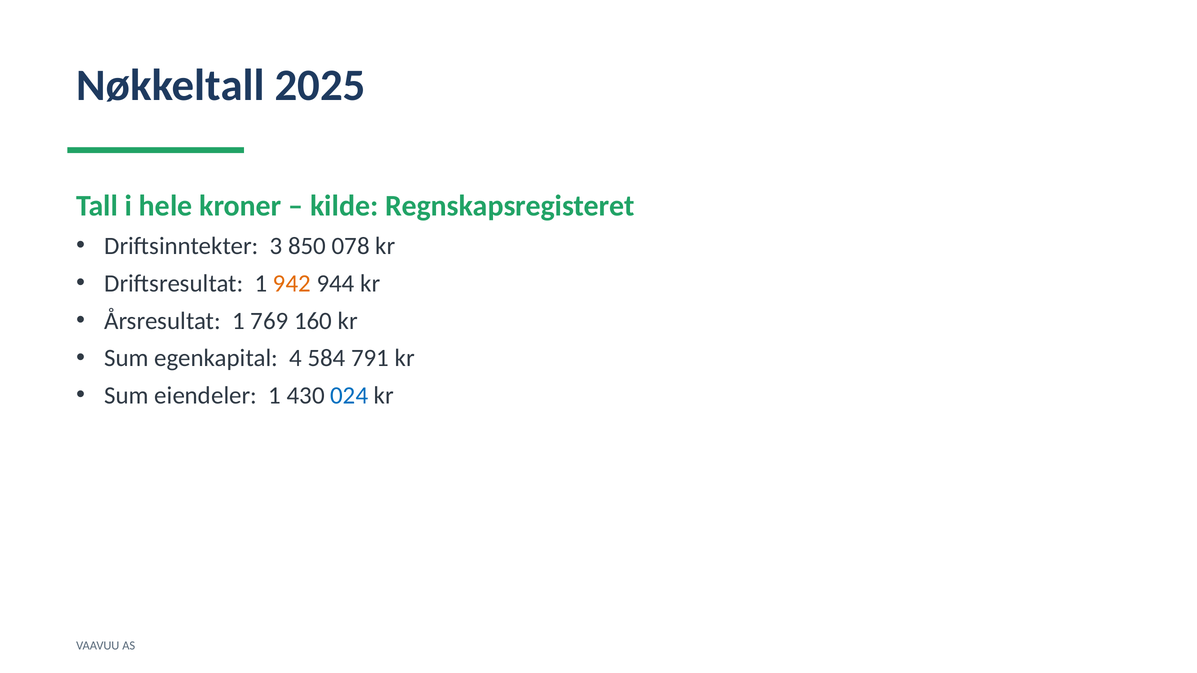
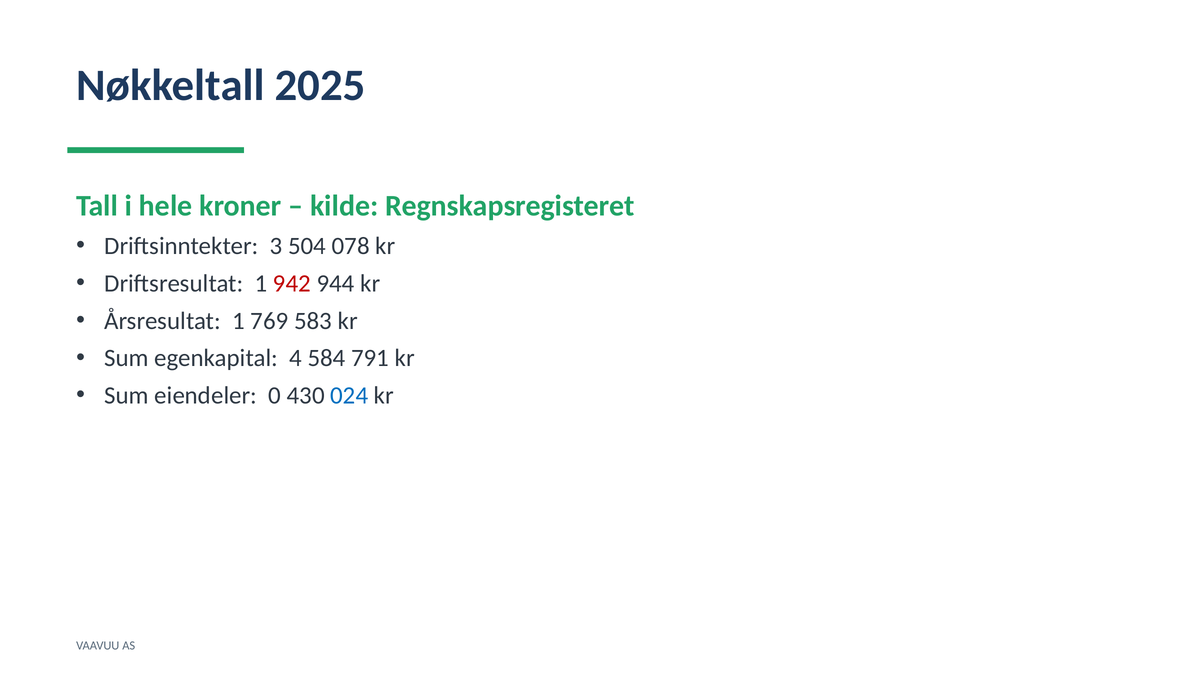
850: 850 -> 504
942 colour: orange -> red
160: 160 -> 583
eiendeler 1: 1 -> 0
